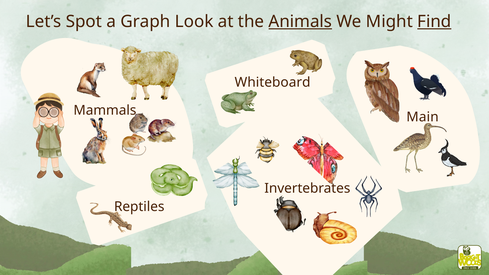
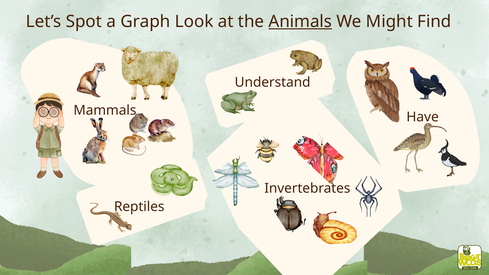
Find underline: present -> none
Whiteboard: Whiteboard -> Understand
Main: Main -> Have
